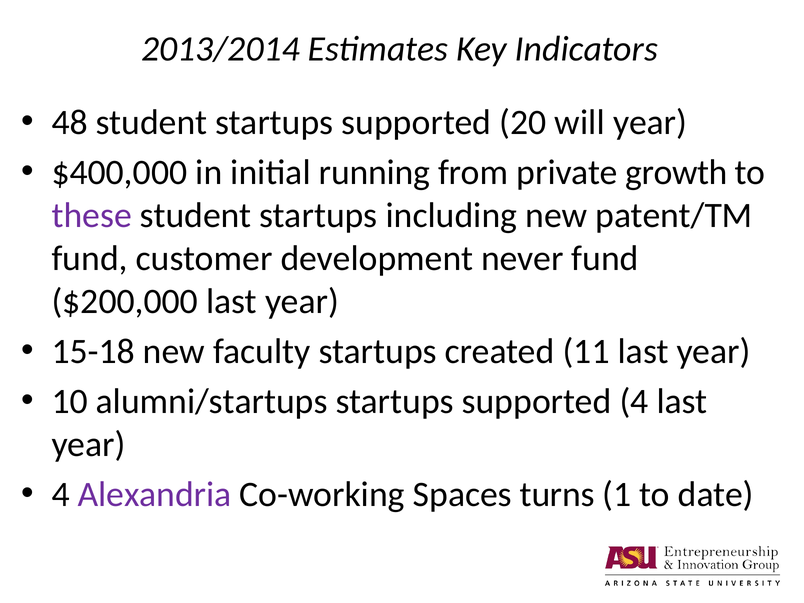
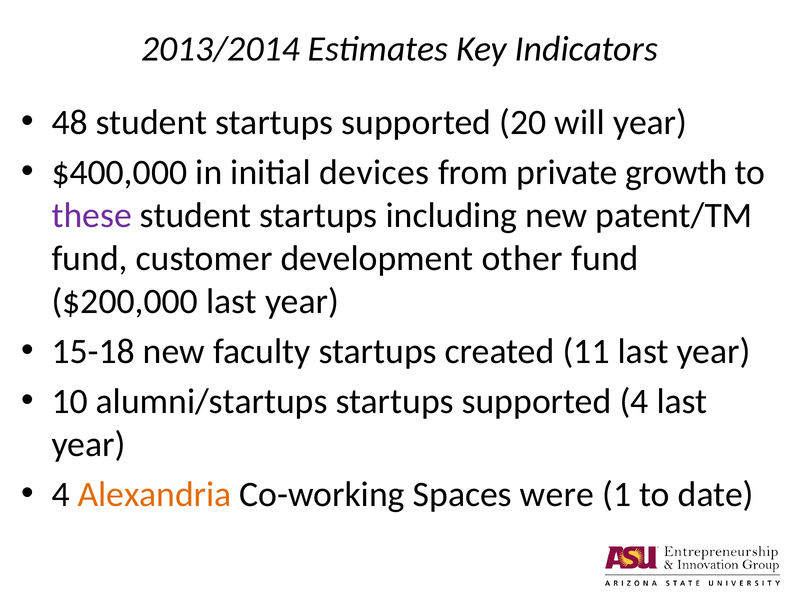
running: running -> devices
never: never -> other
Alexandria colour: purple -> orange
turns: turns -> were
